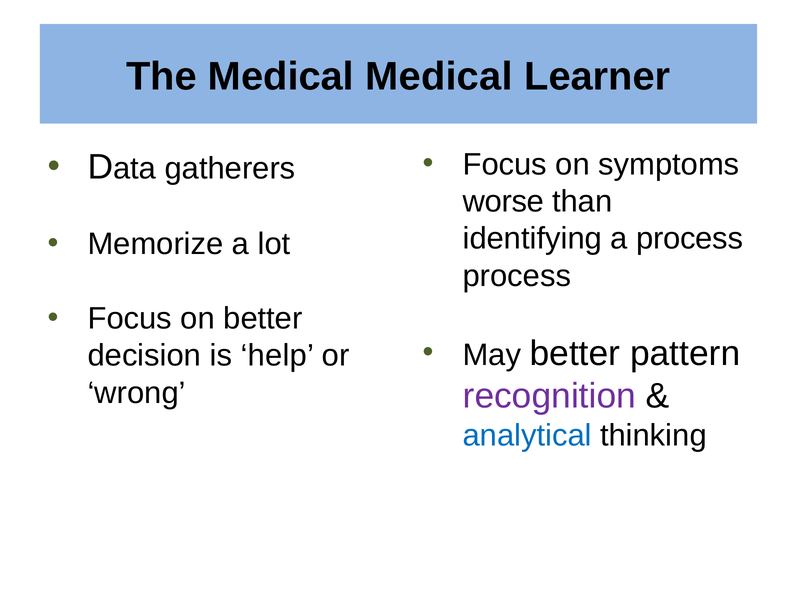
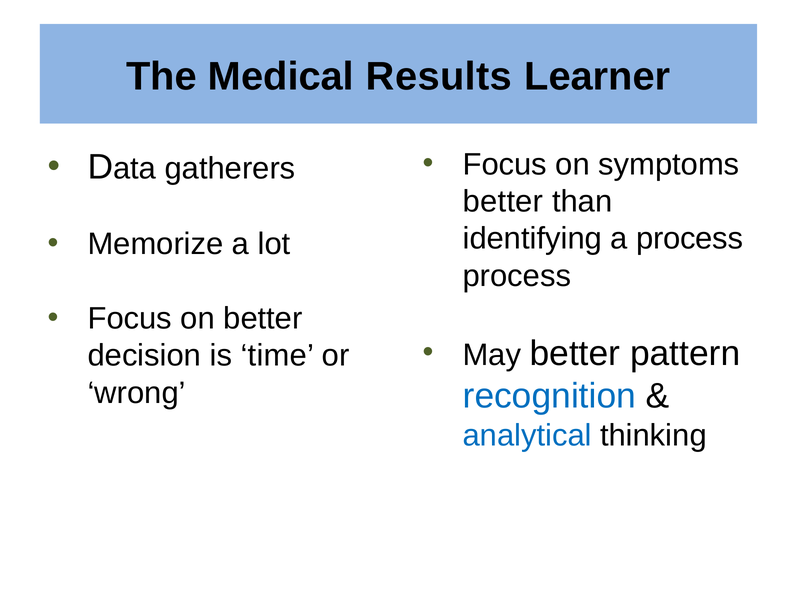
Medical Medical: Medical -> Results
worse at (503, 201): worse -> better
help: help -> time
recognition colour: purple -> blue
